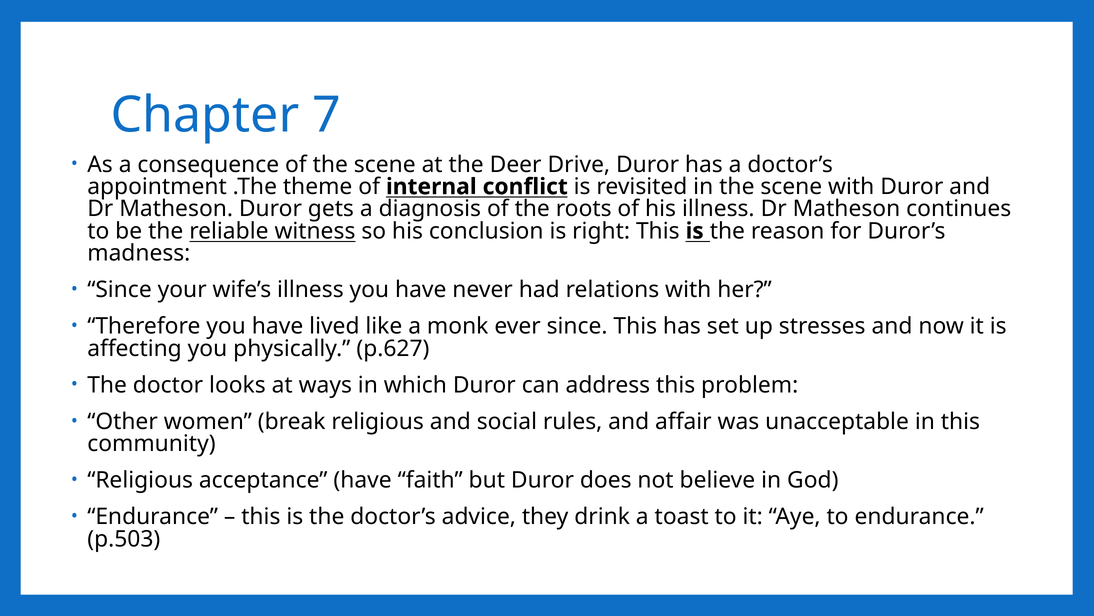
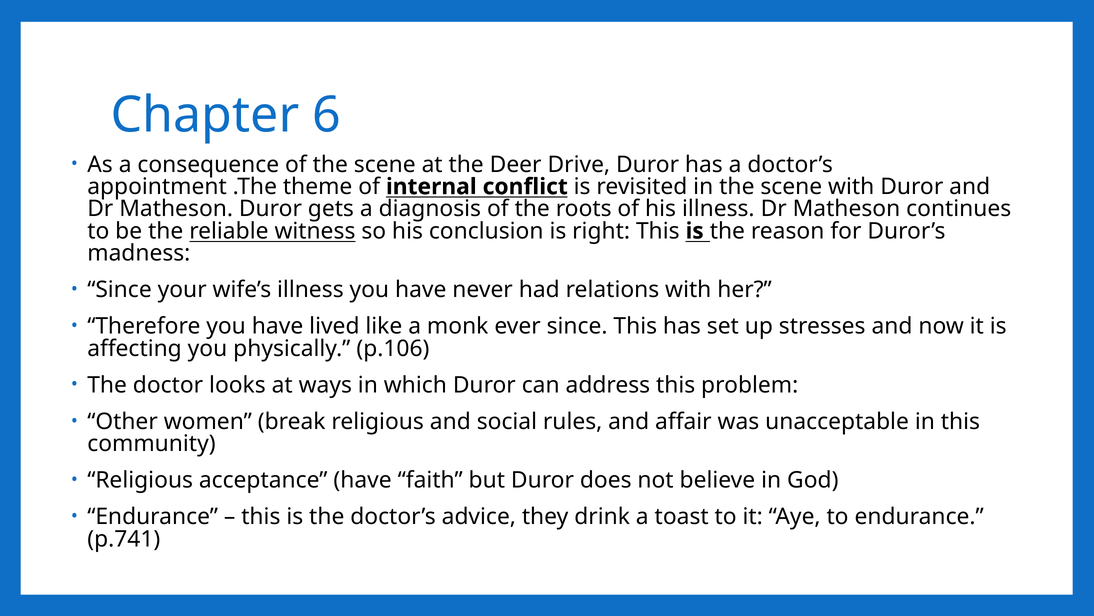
7: 7 -> 6
p.627: p.627 -> p.106
p.503: p.503 -> p.741
